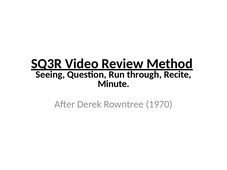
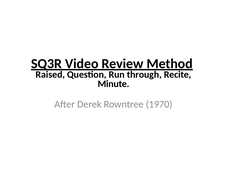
Seeing: Seeing -> Raised
